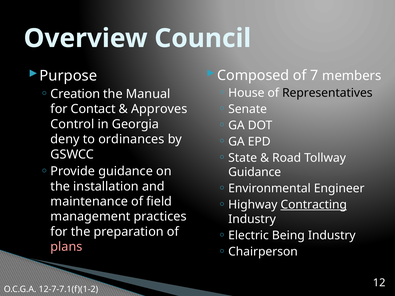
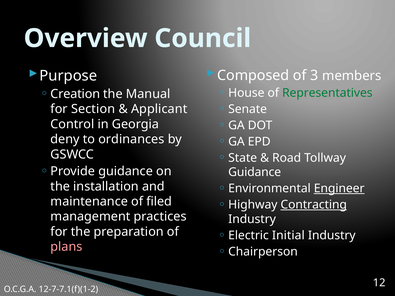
7: 7 -> 3
Representatives colour: black -> green
Contact: Contact -> Section
Approves: Approves -> Applicant
Engineer underline: none -> present
field: field -> filed
Being: Being -> Initial
